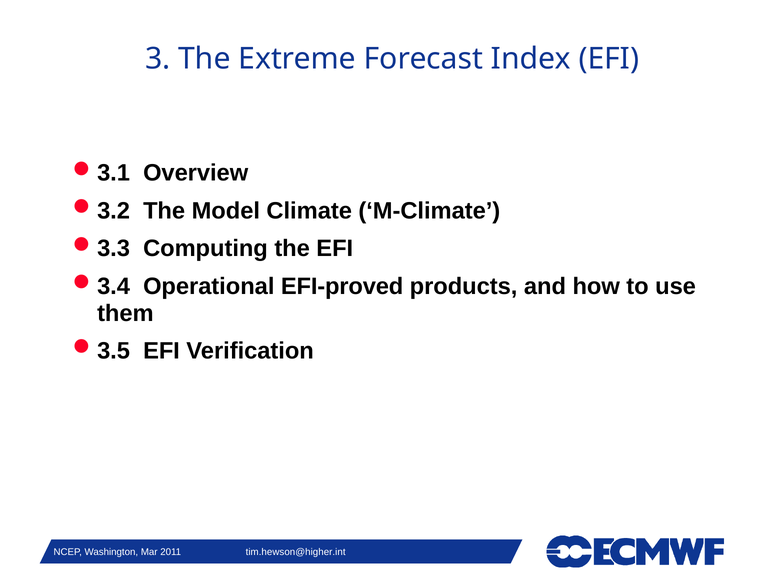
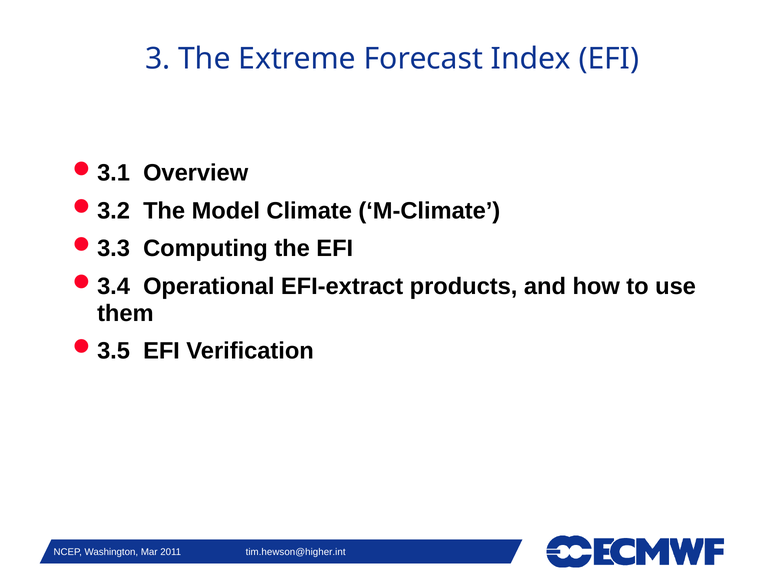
EFI-proved: EFI-proved -> EFI-extract
